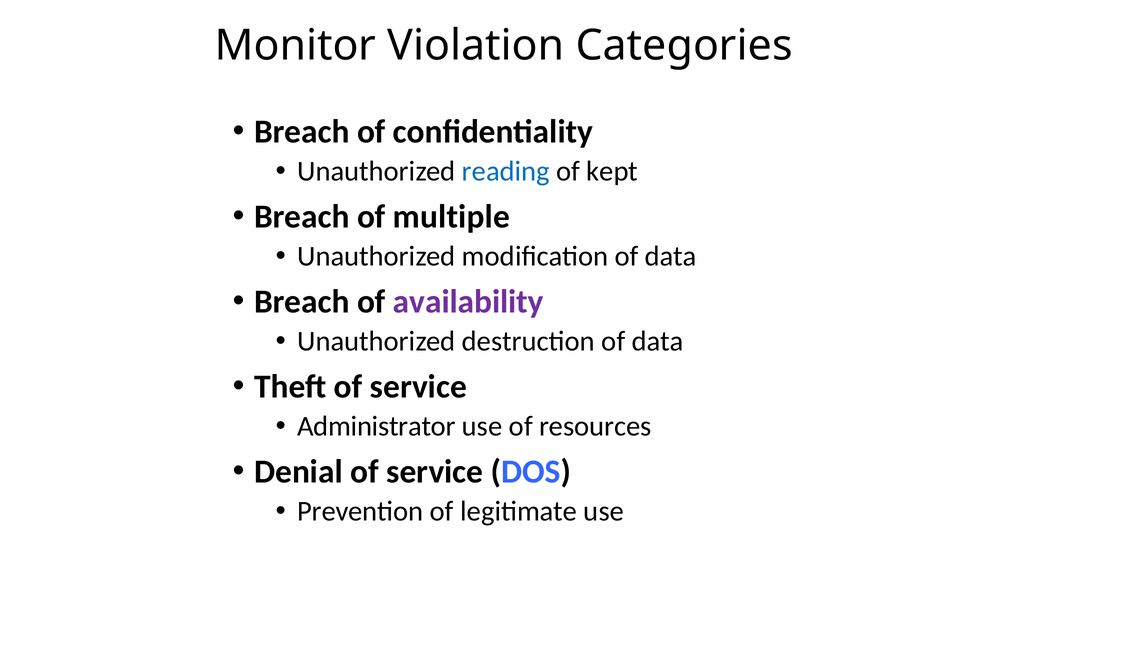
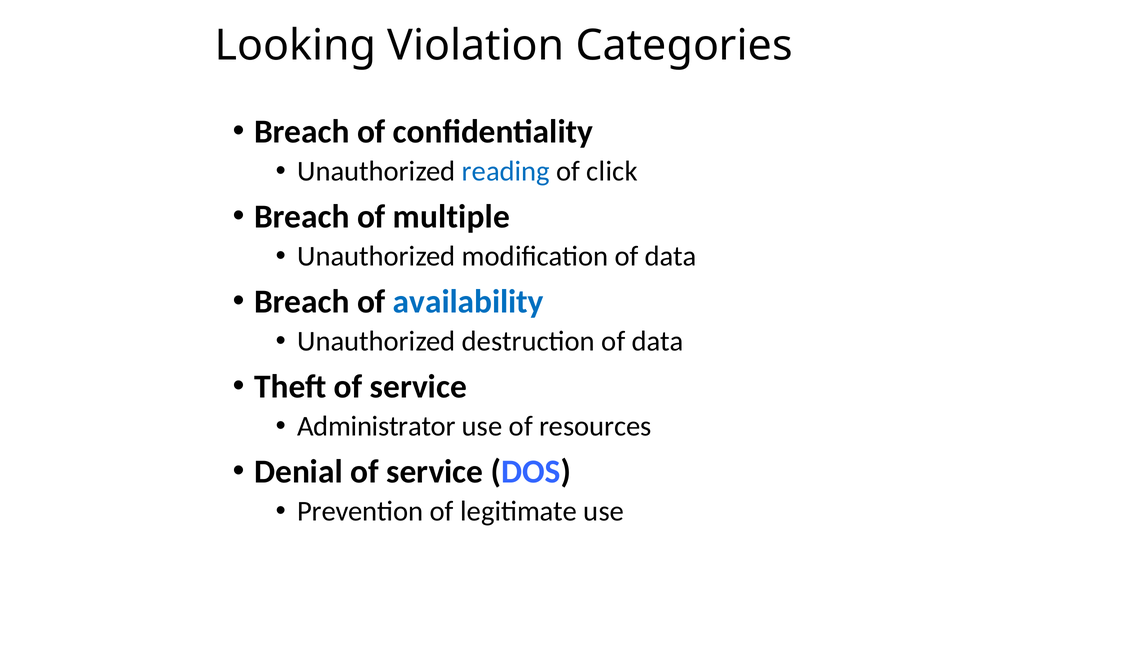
Monitor: Monitor -> Looking
kept: kept -> click
availability colour: purple -> blue
